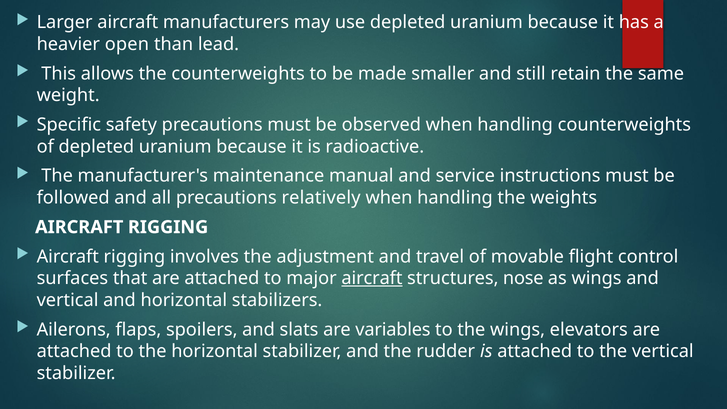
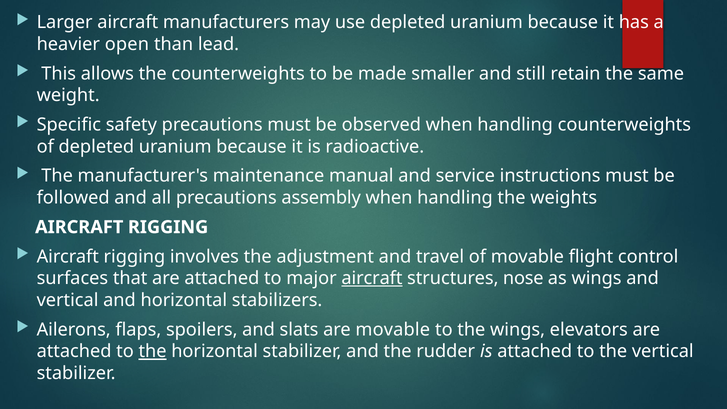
relatively: relatively -> assembly
are variables: variables -> movable
the at (153, 351) underline: none -> present
